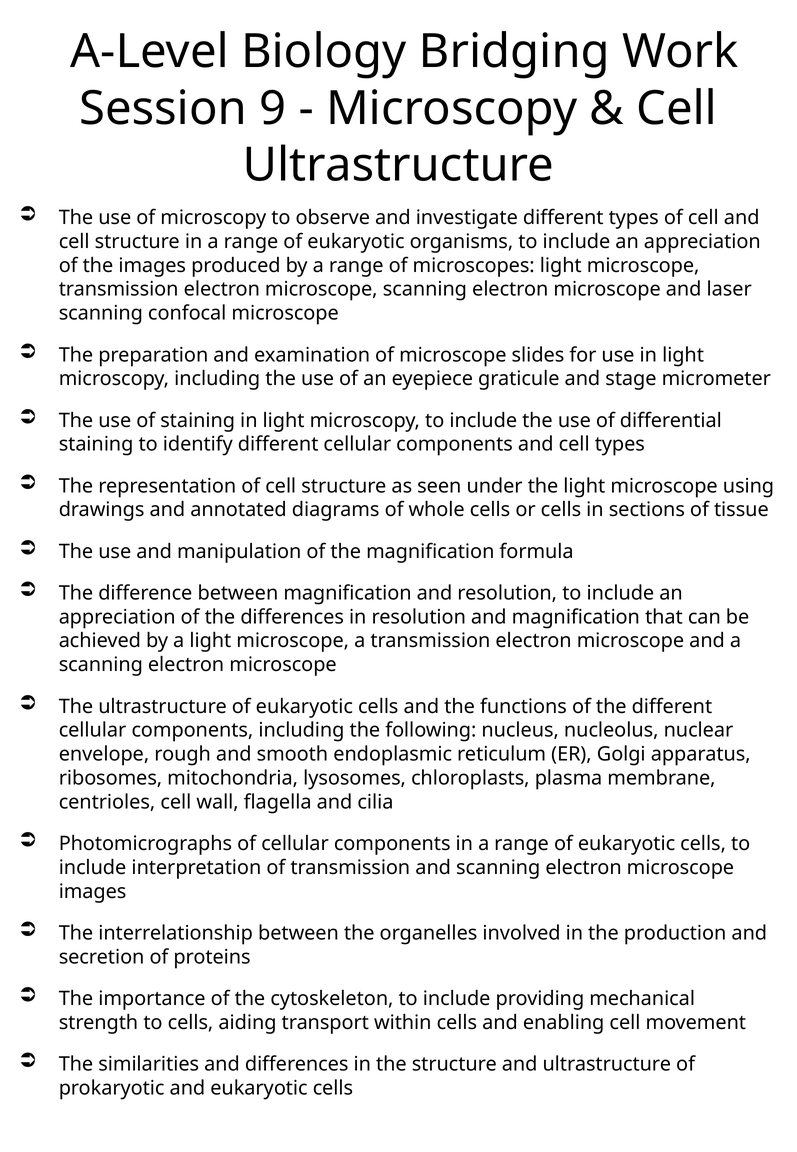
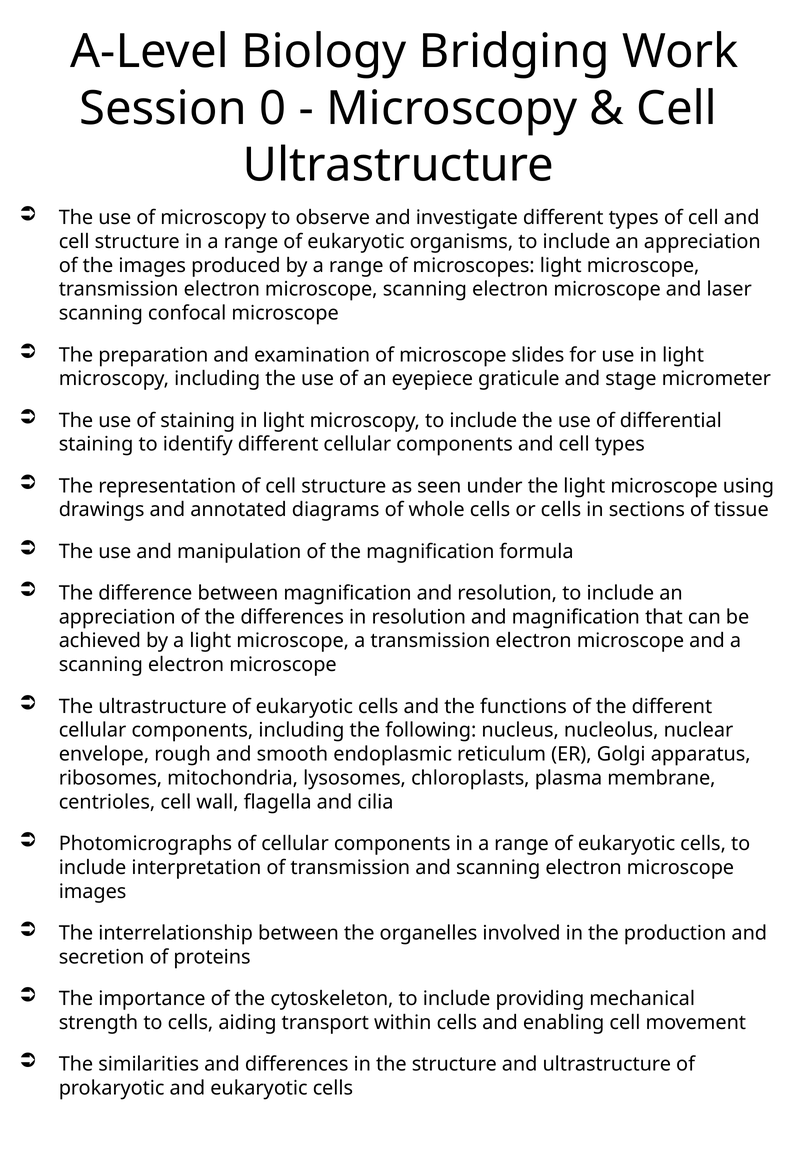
9: 9 -> 0
